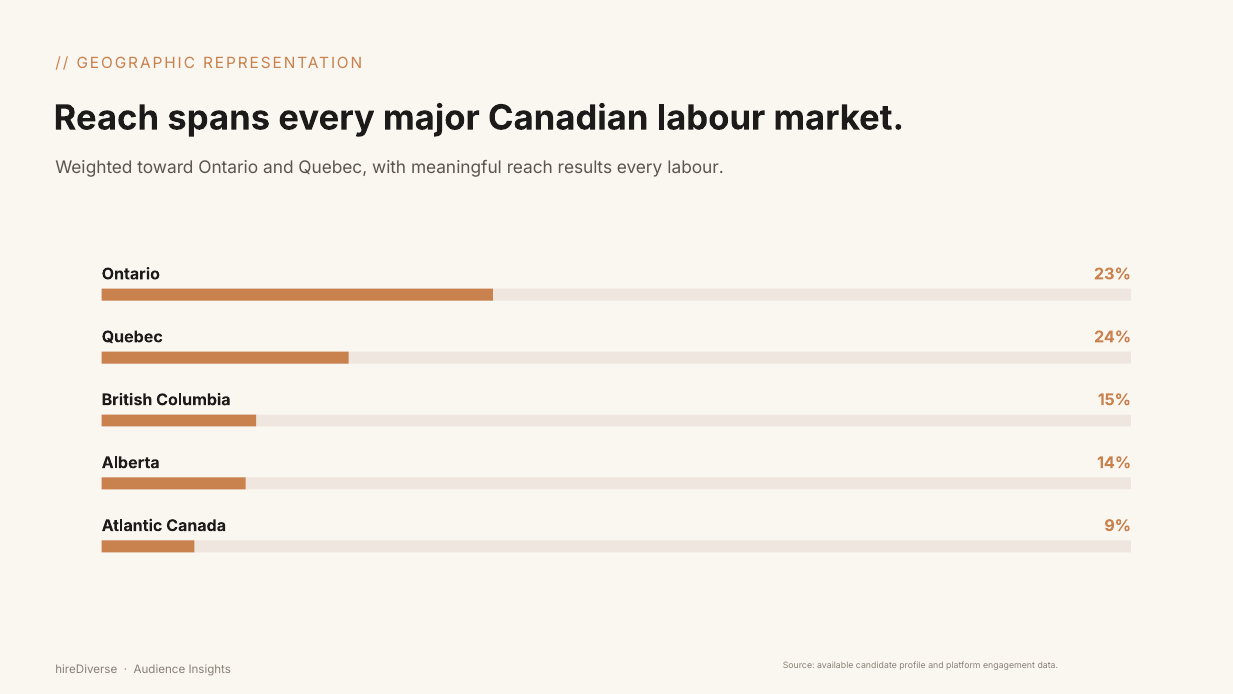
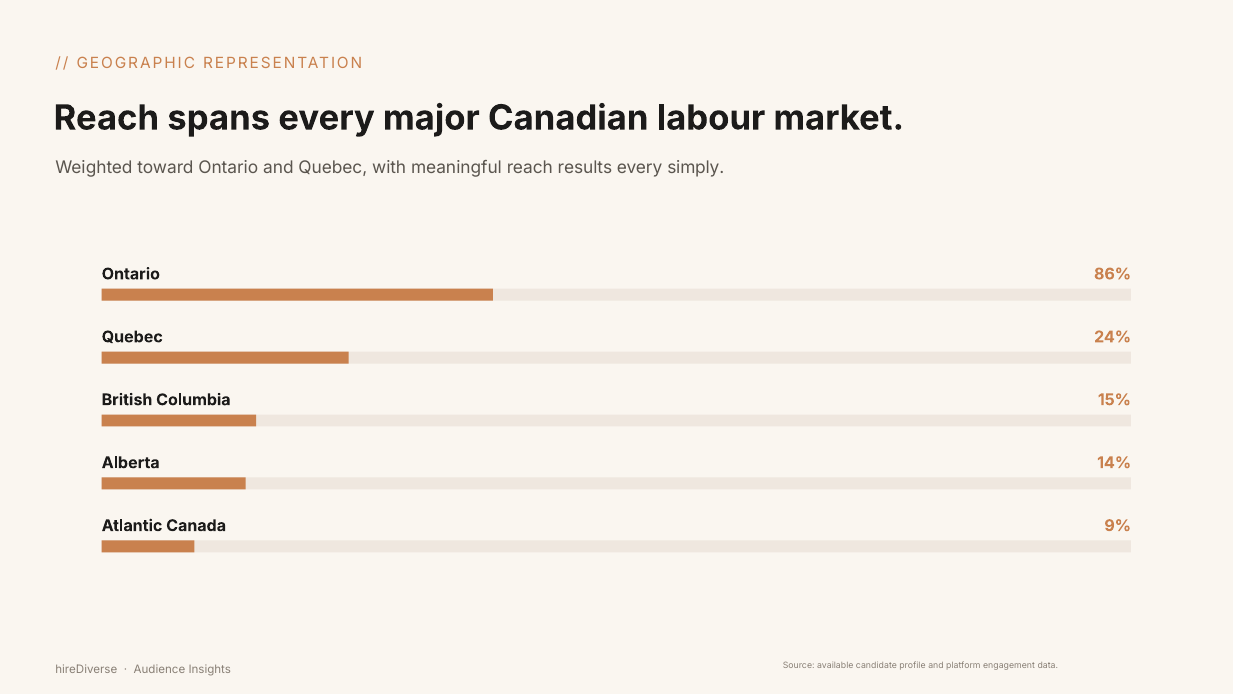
every labour: labour -> simply
23%: 23% -> 86%
